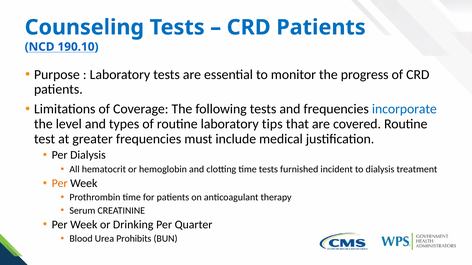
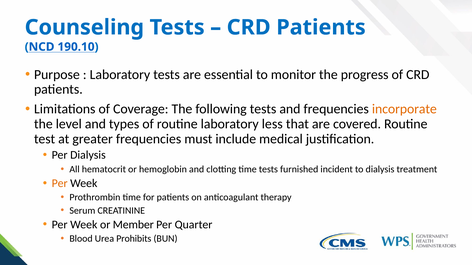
incorporate colour: blue -> orange
tips: tips -> less
Drinking: Drinking -> Member
